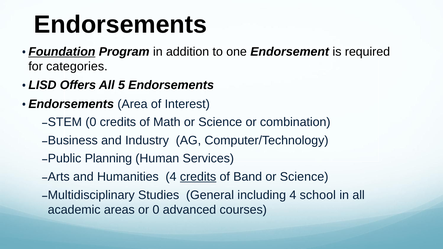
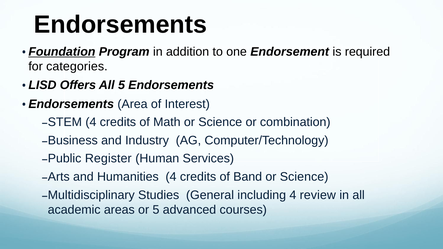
STEM 0: 0 -> 4
Planning: Planning -> Register
credits at (198, 177) underline: present -> none
school: school -> review
or 0: 0 -> 5
